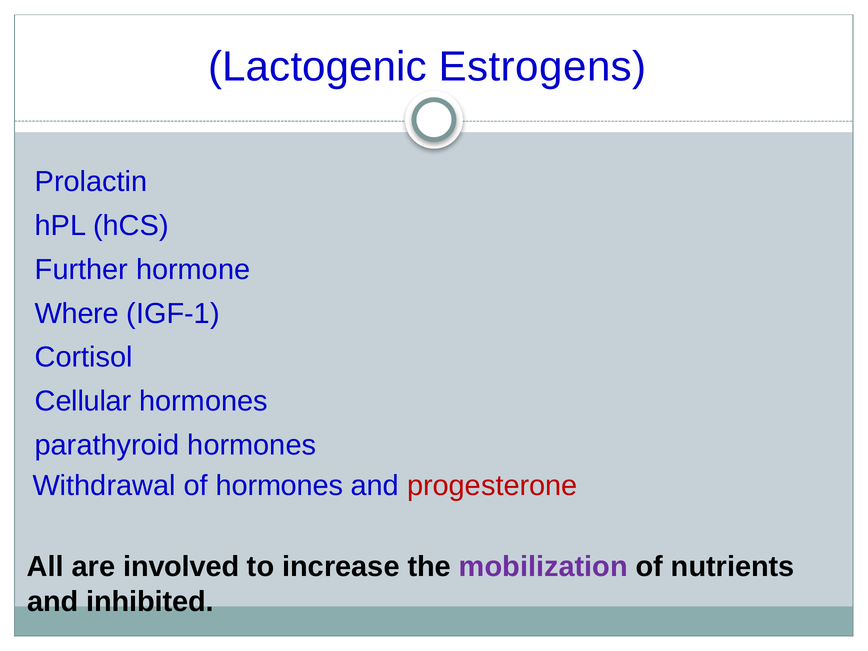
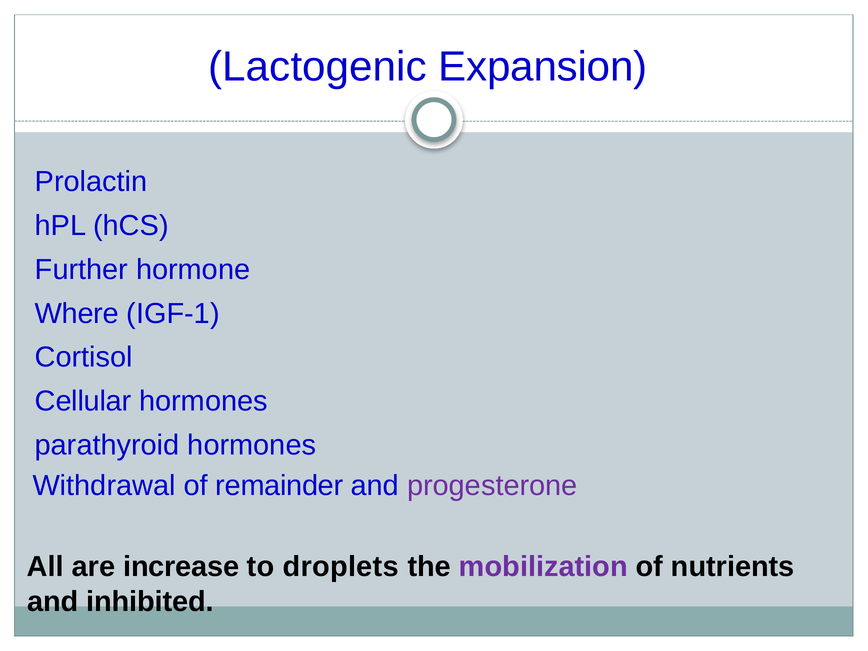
Estrogens: Estrogens -> Expansion
of hormones: hormones -> remainder
progesterone colour: red -> purple
involved: involved -> increase
increase: increase -> droplets
